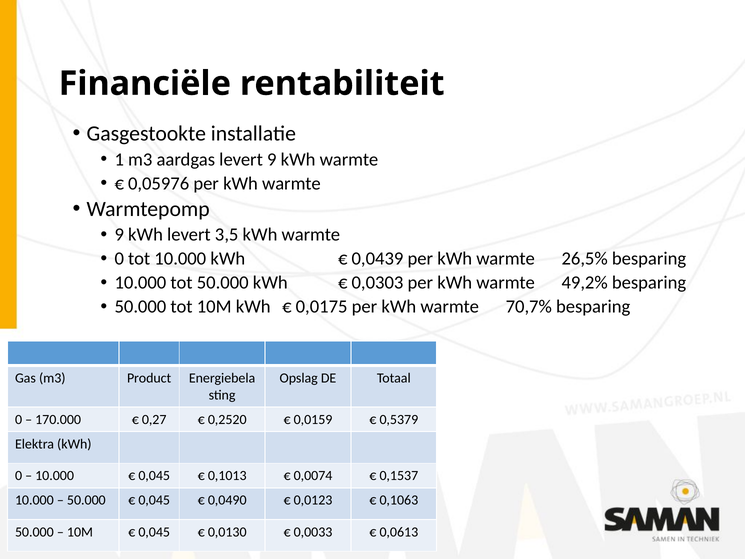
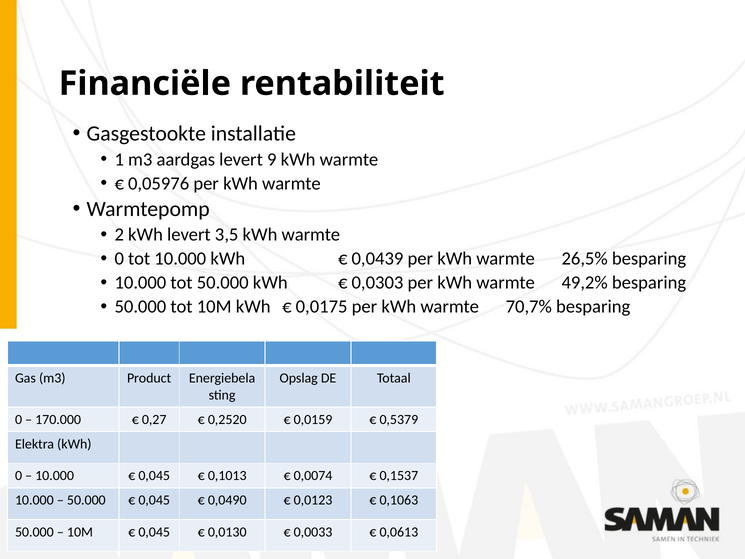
9 at (119, 235): 9 -> 2
